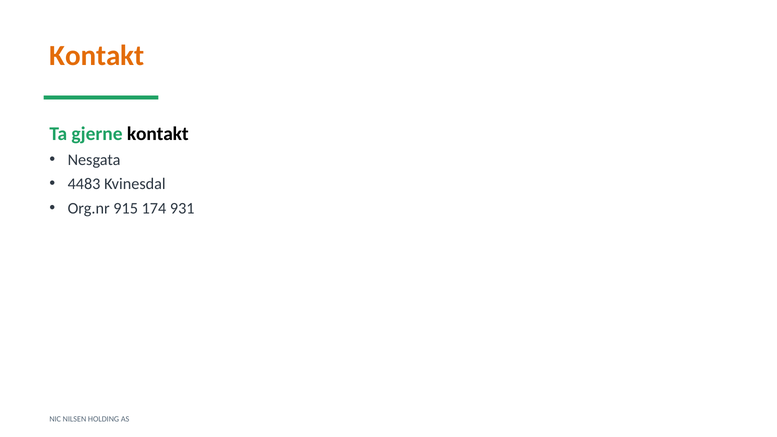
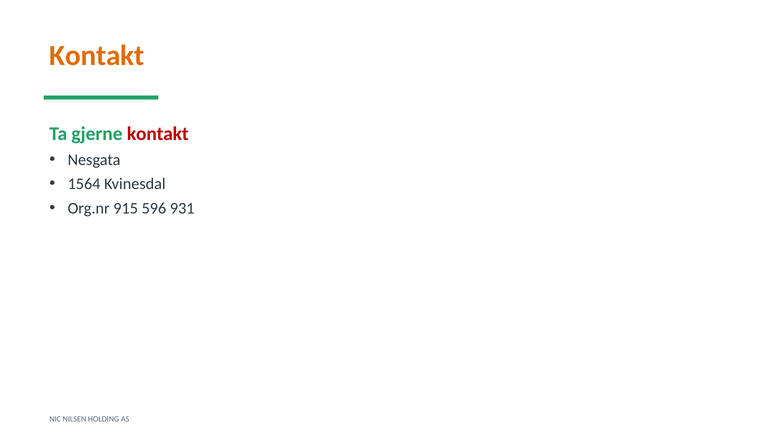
kontakt at (158, 134) colour: black -> red
4483: 4483 -> 1564
174: 174 -> 596
